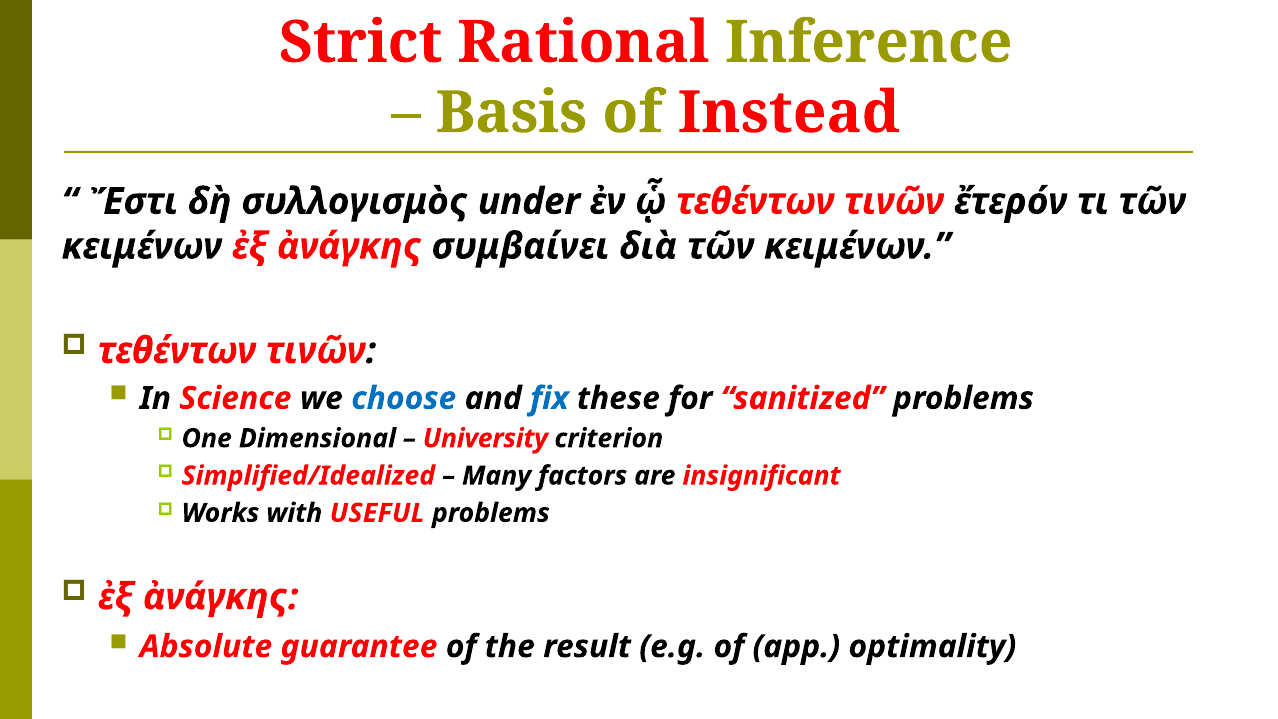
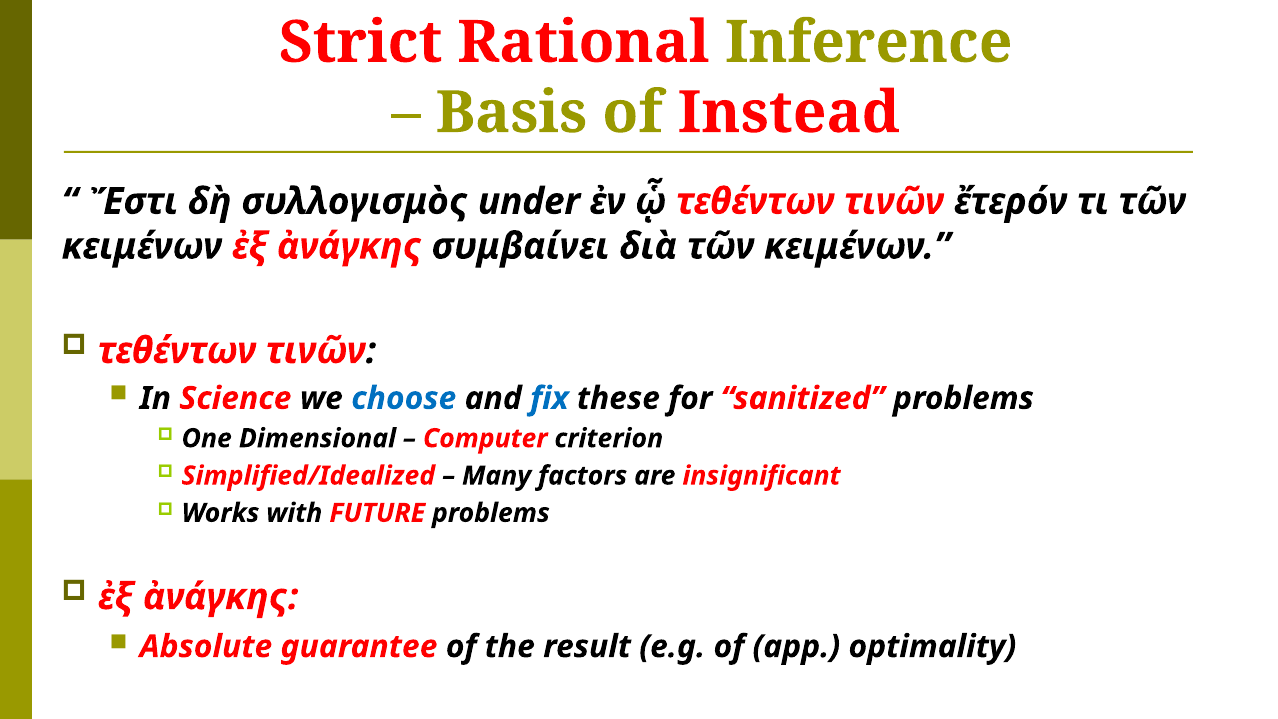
University: University -> Computer
USEFUL: USEFUL -> FUTURE
